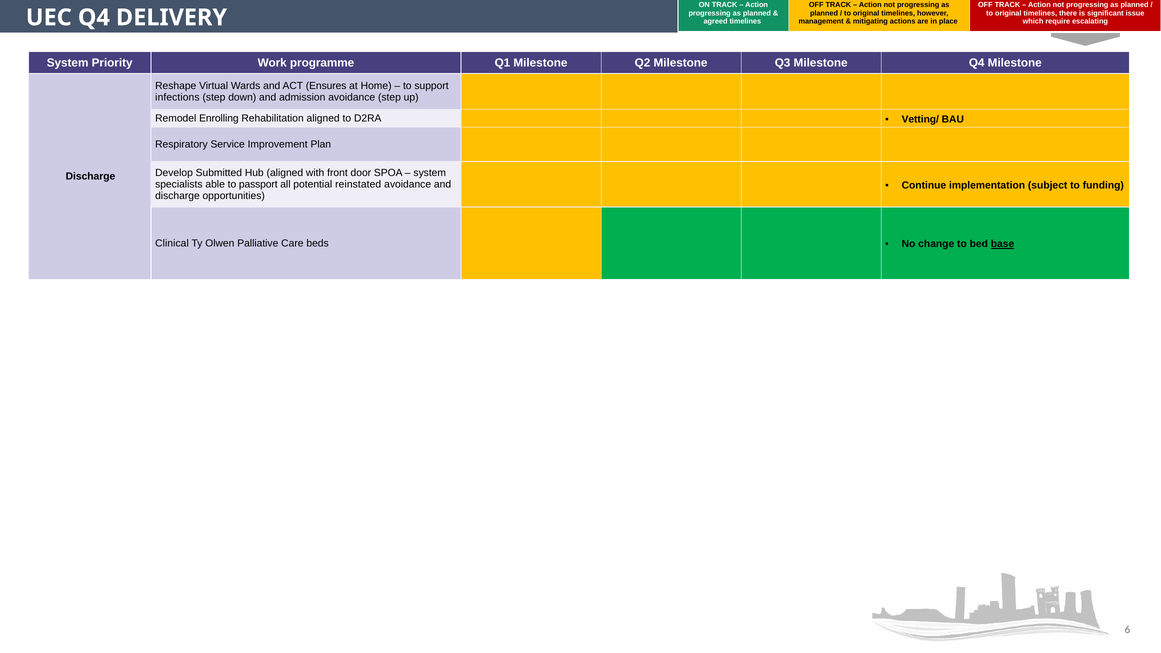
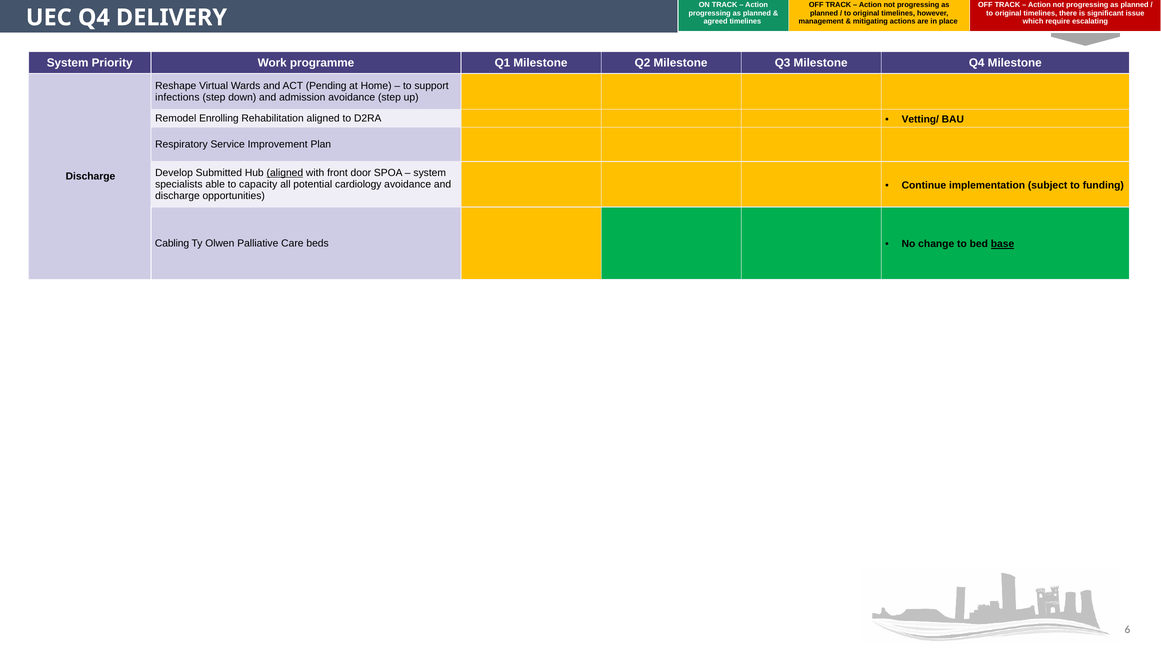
Ensures: Ensures -> Pending
aligned at (285, 173) underline: none -> present
passport: passport -> capacity
reinstated: reinstated -> cardiology
Clinical: Clinical -> Cabling
